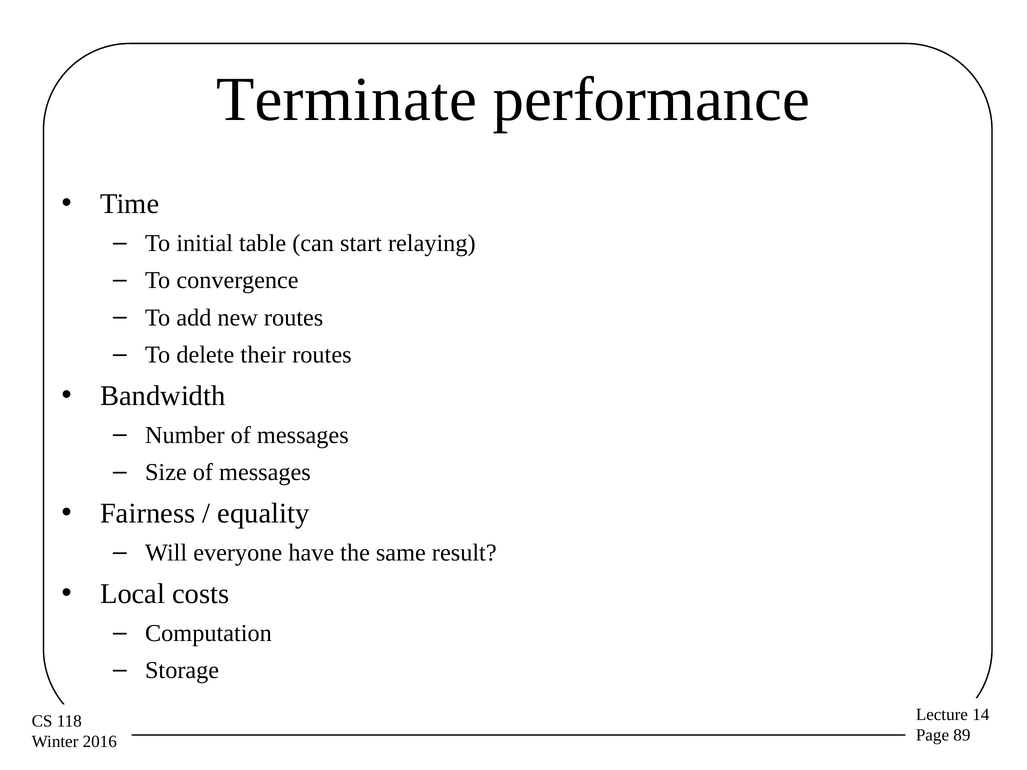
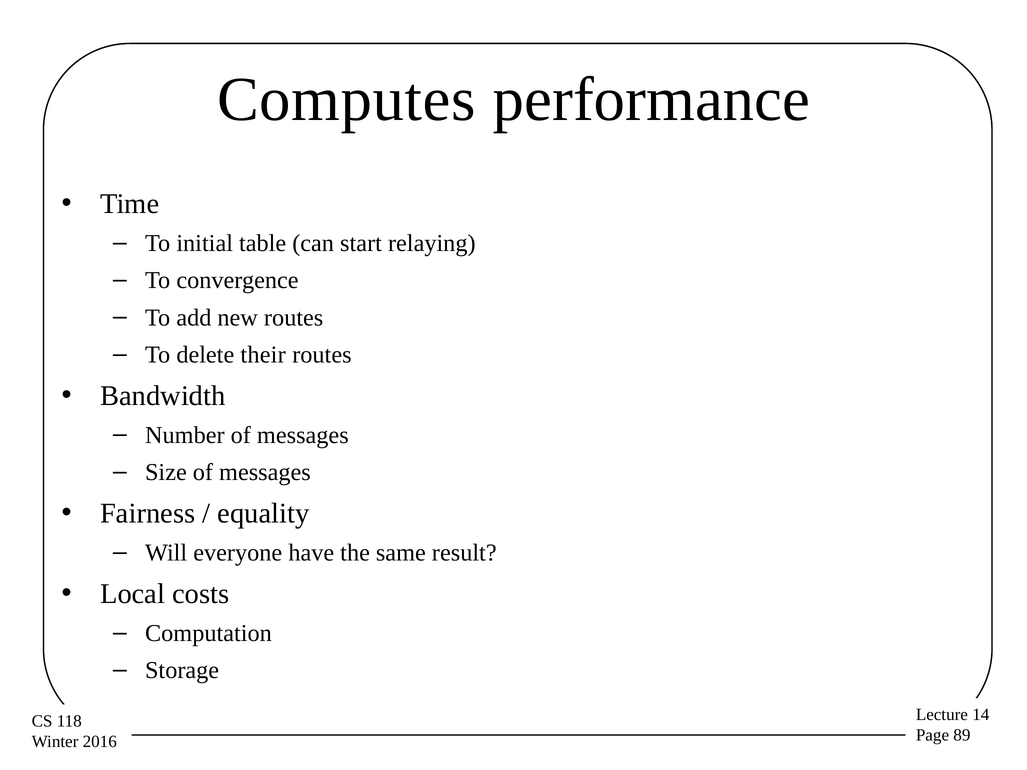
Terminate: Terminate -> Computes
